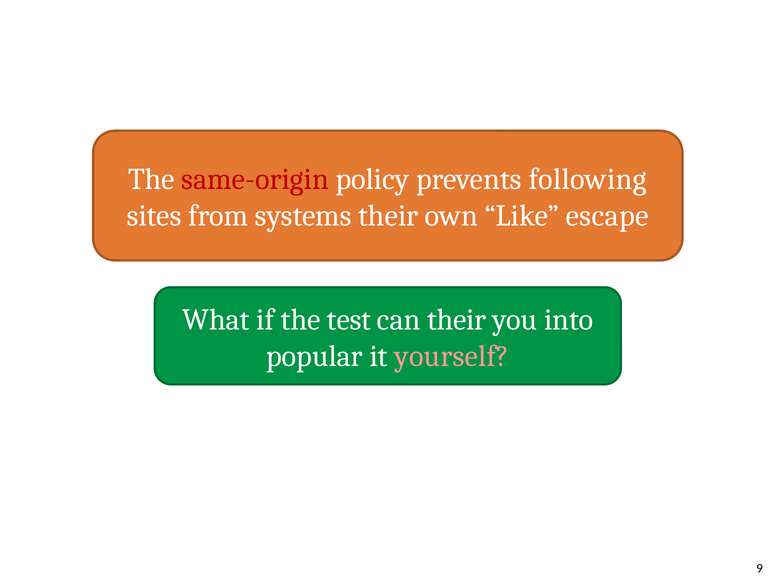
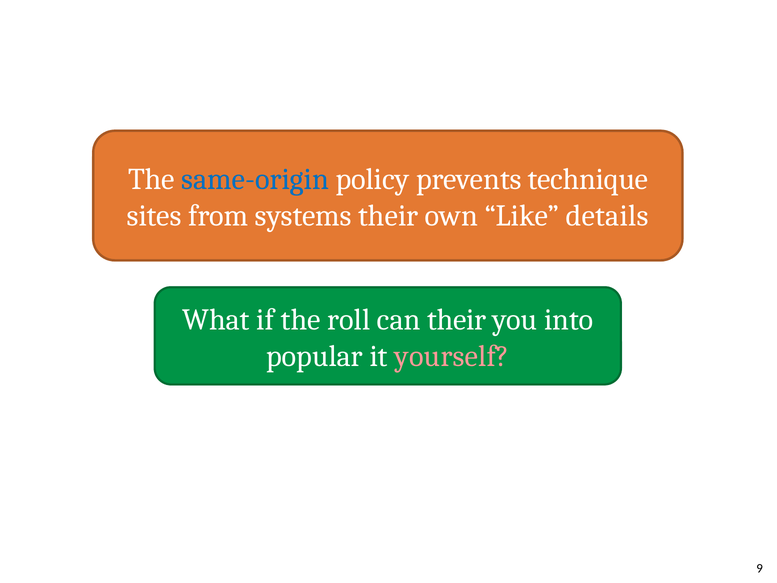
same-origin colour: red -> blue
following: following -> technique
escape: escape -> details
test: test -> roll
